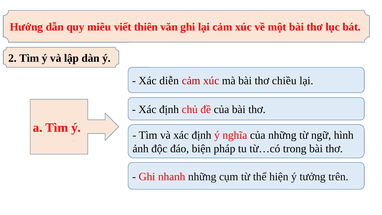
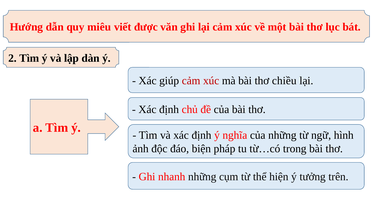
thiên: thiên -> được
diễn: diễn -> giúp
